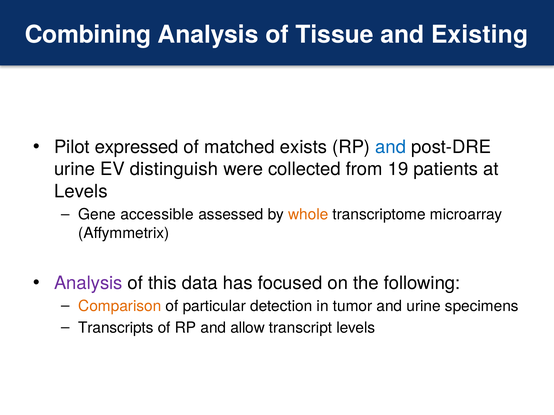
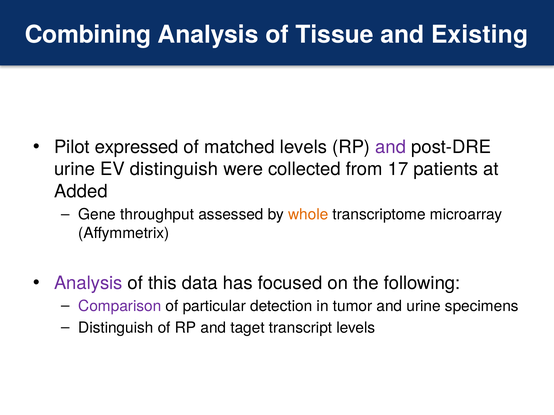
matched exists: exists -> levels
and at (391, 147) colour: blue -> purple
19: 19 -> 17
Levels at (81, 192): Levels -> Added
accessible: accessible -> throughput
Comparison colour: orange -> purple
Transcripts at (116, 328): Transcripts -> Distinguish
allow: allow -> taget
